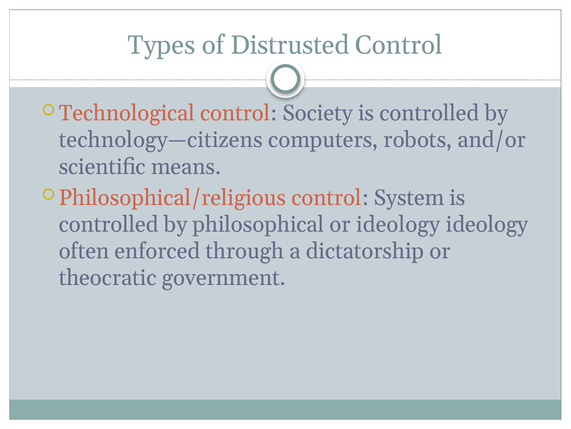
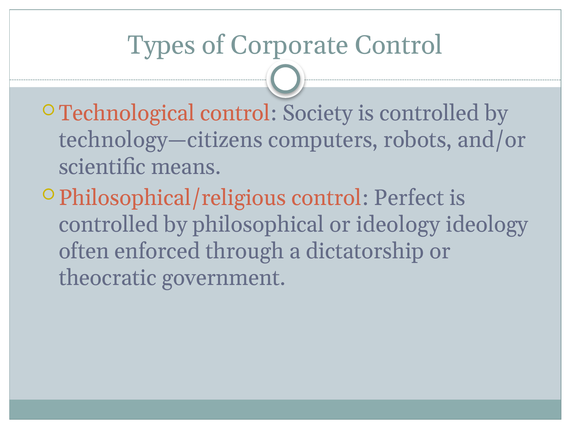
Distrusted: Distrusted -> Corporate
System: System -> Perfect
